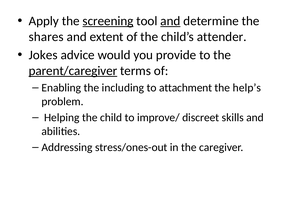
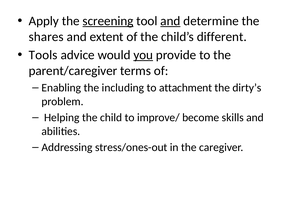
attender: attender -> different
Jokes: Jokes -> Tools
you underline: none -> present
parent/caregiver underline: present -> none
help’s: help’s -> dirty’s
discreet: discreet -> become
